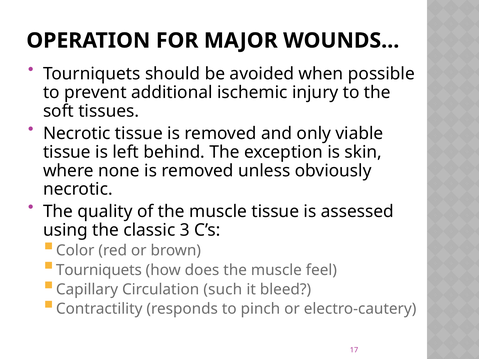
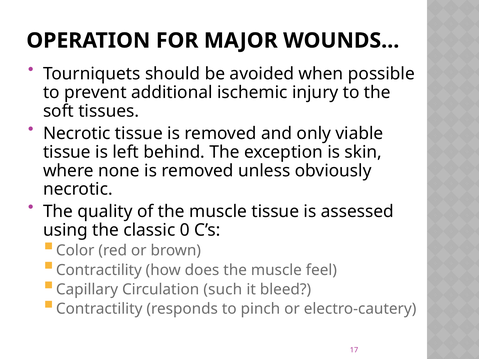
3: 3 -> 0
Tourniquets at (99, 270): Tourniquets -> Contractility
